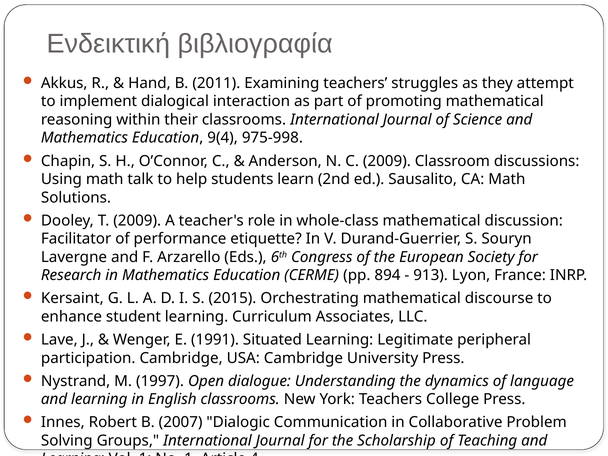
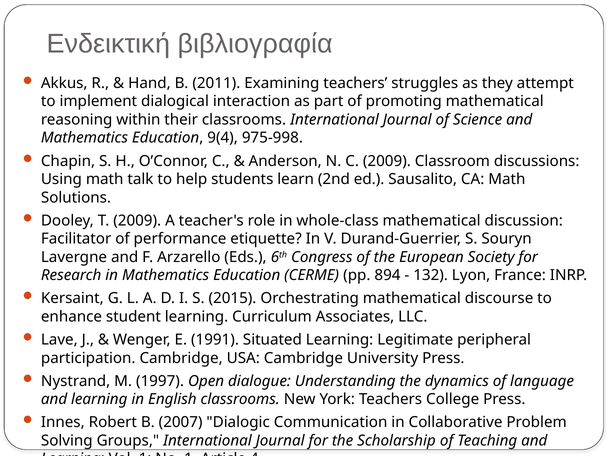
913: 913 -> 132
